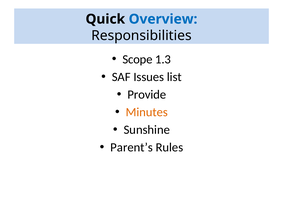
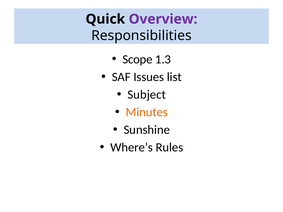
Overview colour: blue -> purple
Provide: Provide -> Subject
Parent’s: Parent’s -> Where’s
